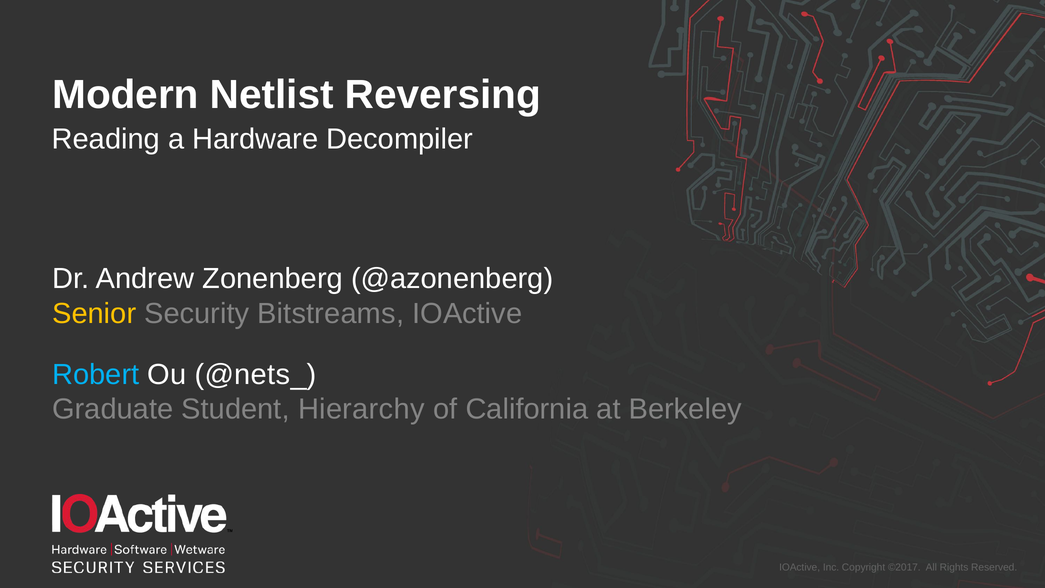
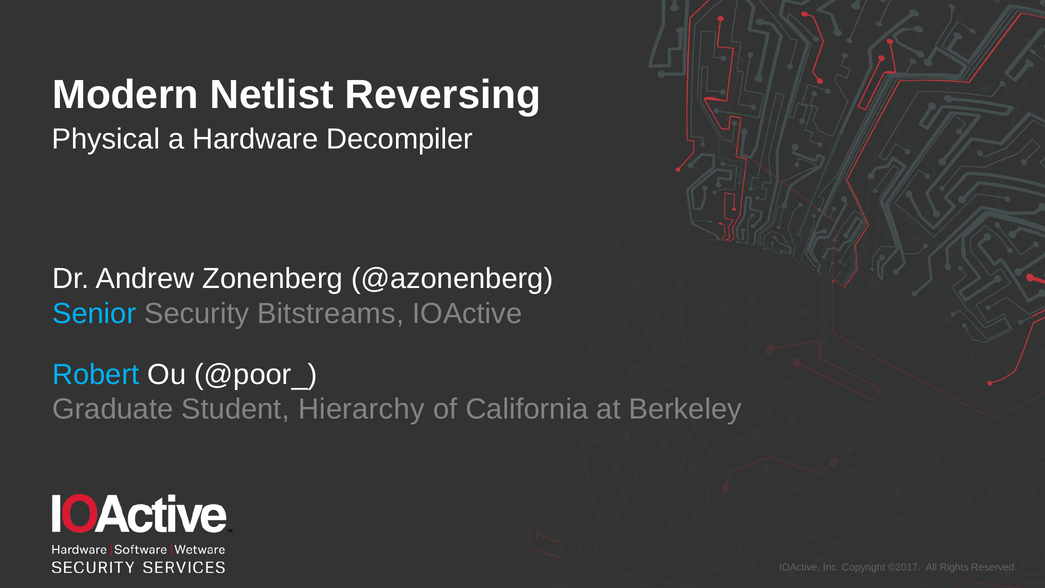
Reading: Reading -> Physical
Senior colour: yellow -> light blue
@nets_: @nets_ -> @poor_
